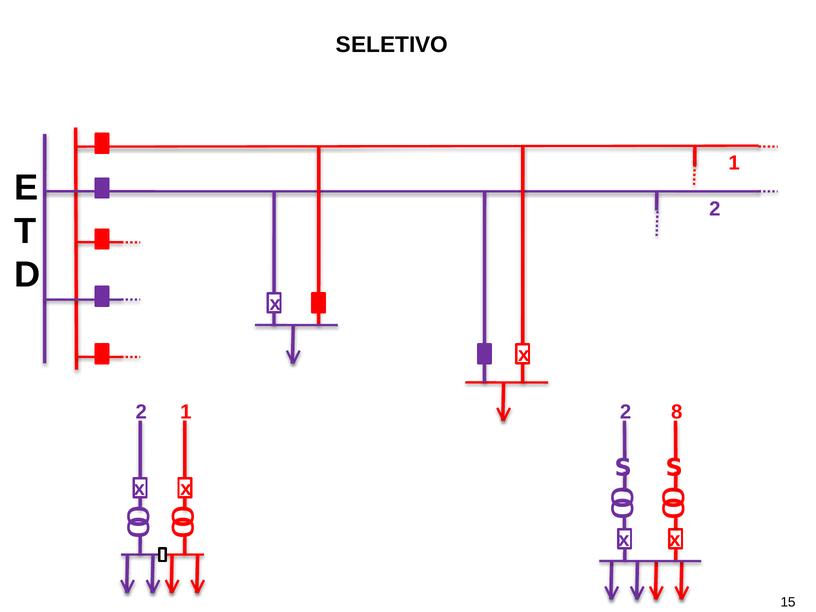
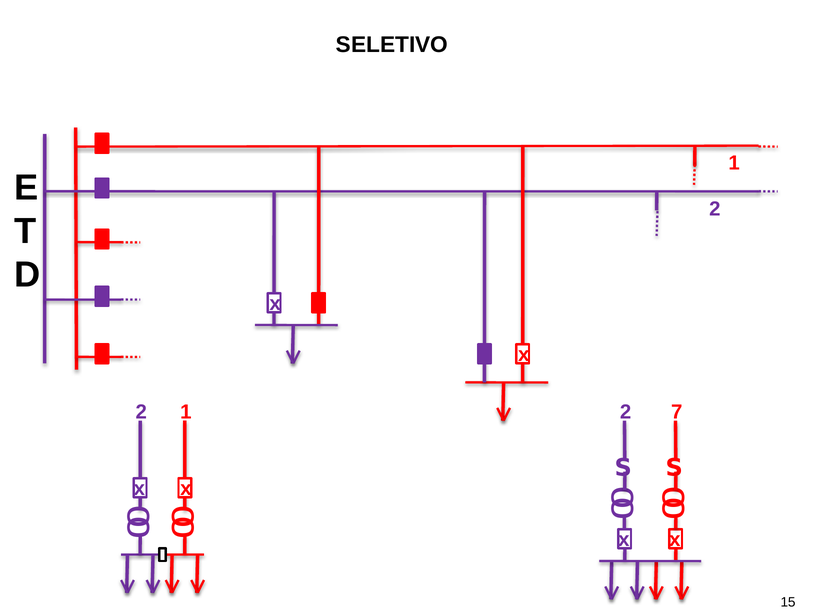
8: 8 -> 7
